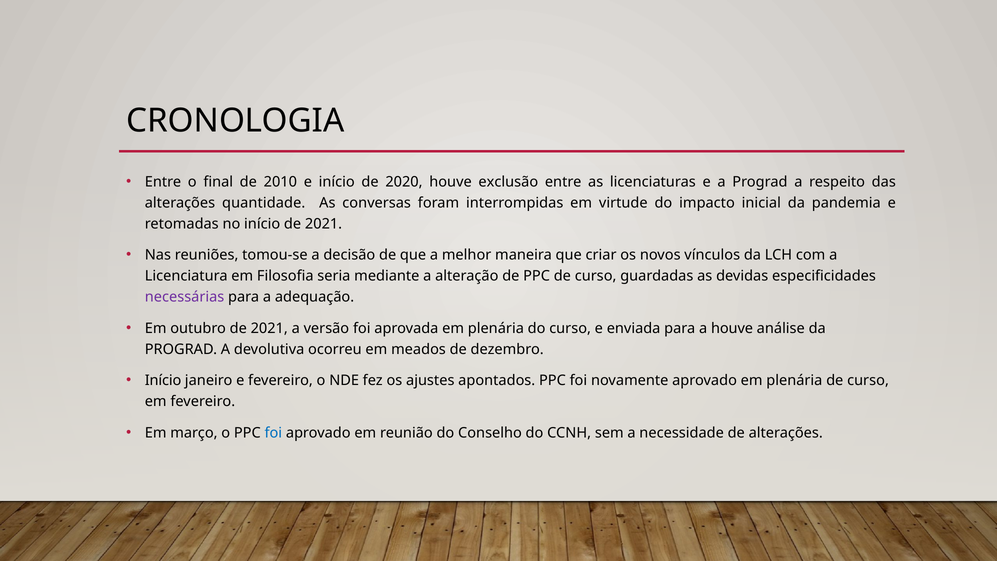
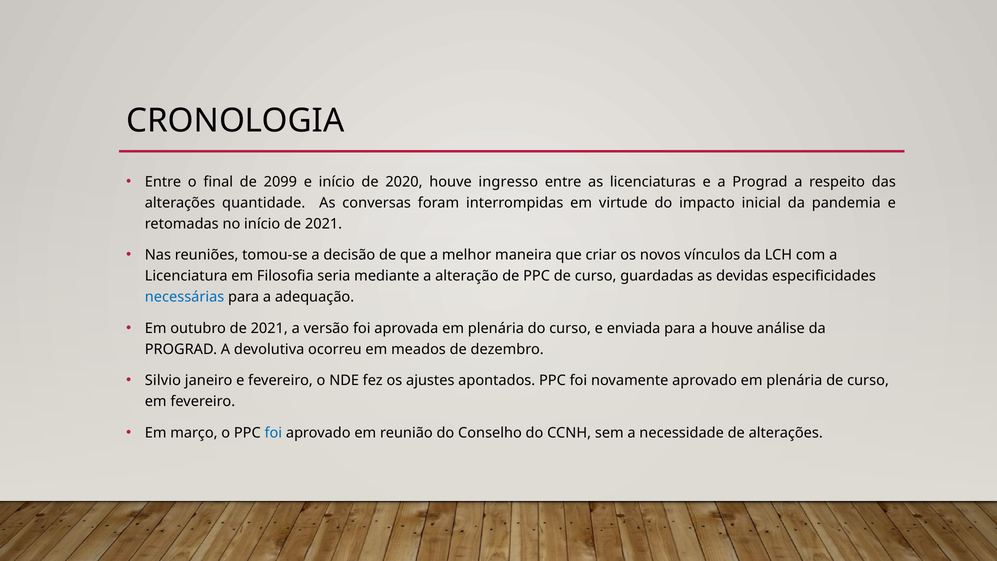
2010: 2010 -> 2099
exclusão: exclusão -> ingresso
necessárias colour: purple -> blue
Início at (163, 380): Início -> Silvio
